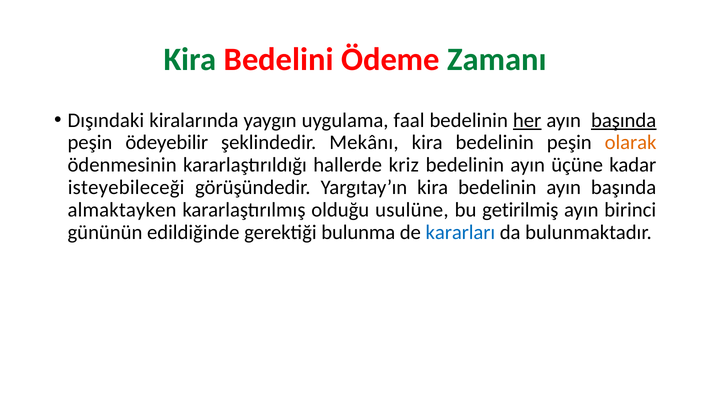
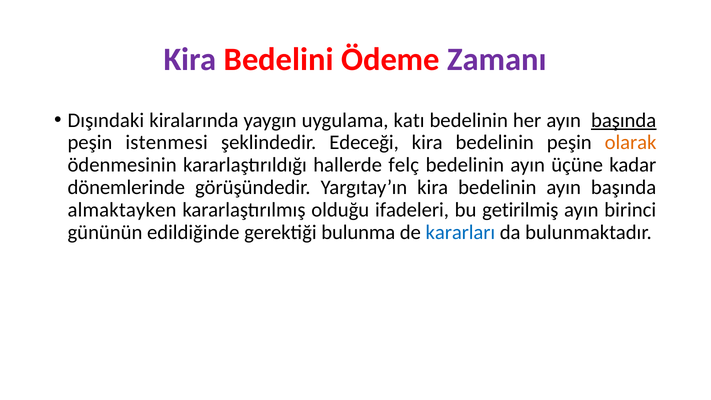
Kira at (190, 60) colour: green -> purple
Zamanı colour: green -> purple
faal: faal -> katı
her underline: present -> none
ödeyebilir: ödeyebilir -> istenmesi
Mekânı: Mekânı -> Edeceği
kriz: kriz -> felç
isteyebileceği: isteyebileceği -> dönemlerinde
usulüne: usulüne -> ifadeleri
